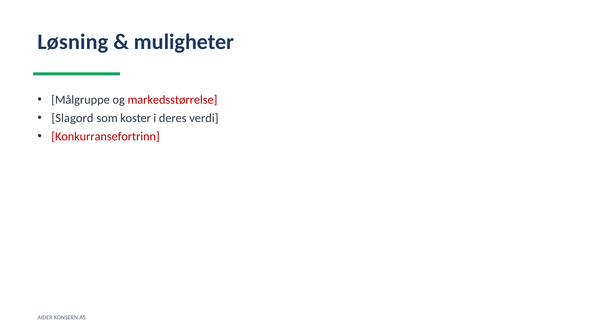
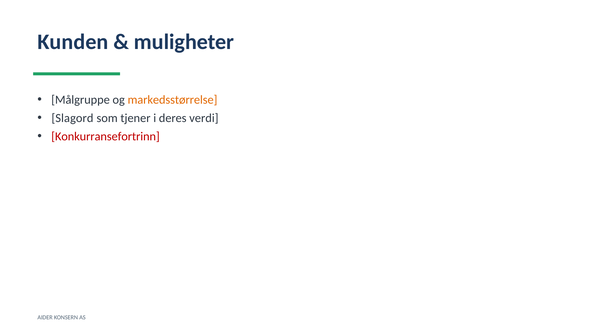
Løsning: Løsning -> Kunden
markedsstørrelse colour: red -> orange
koster: koster -> tjener
